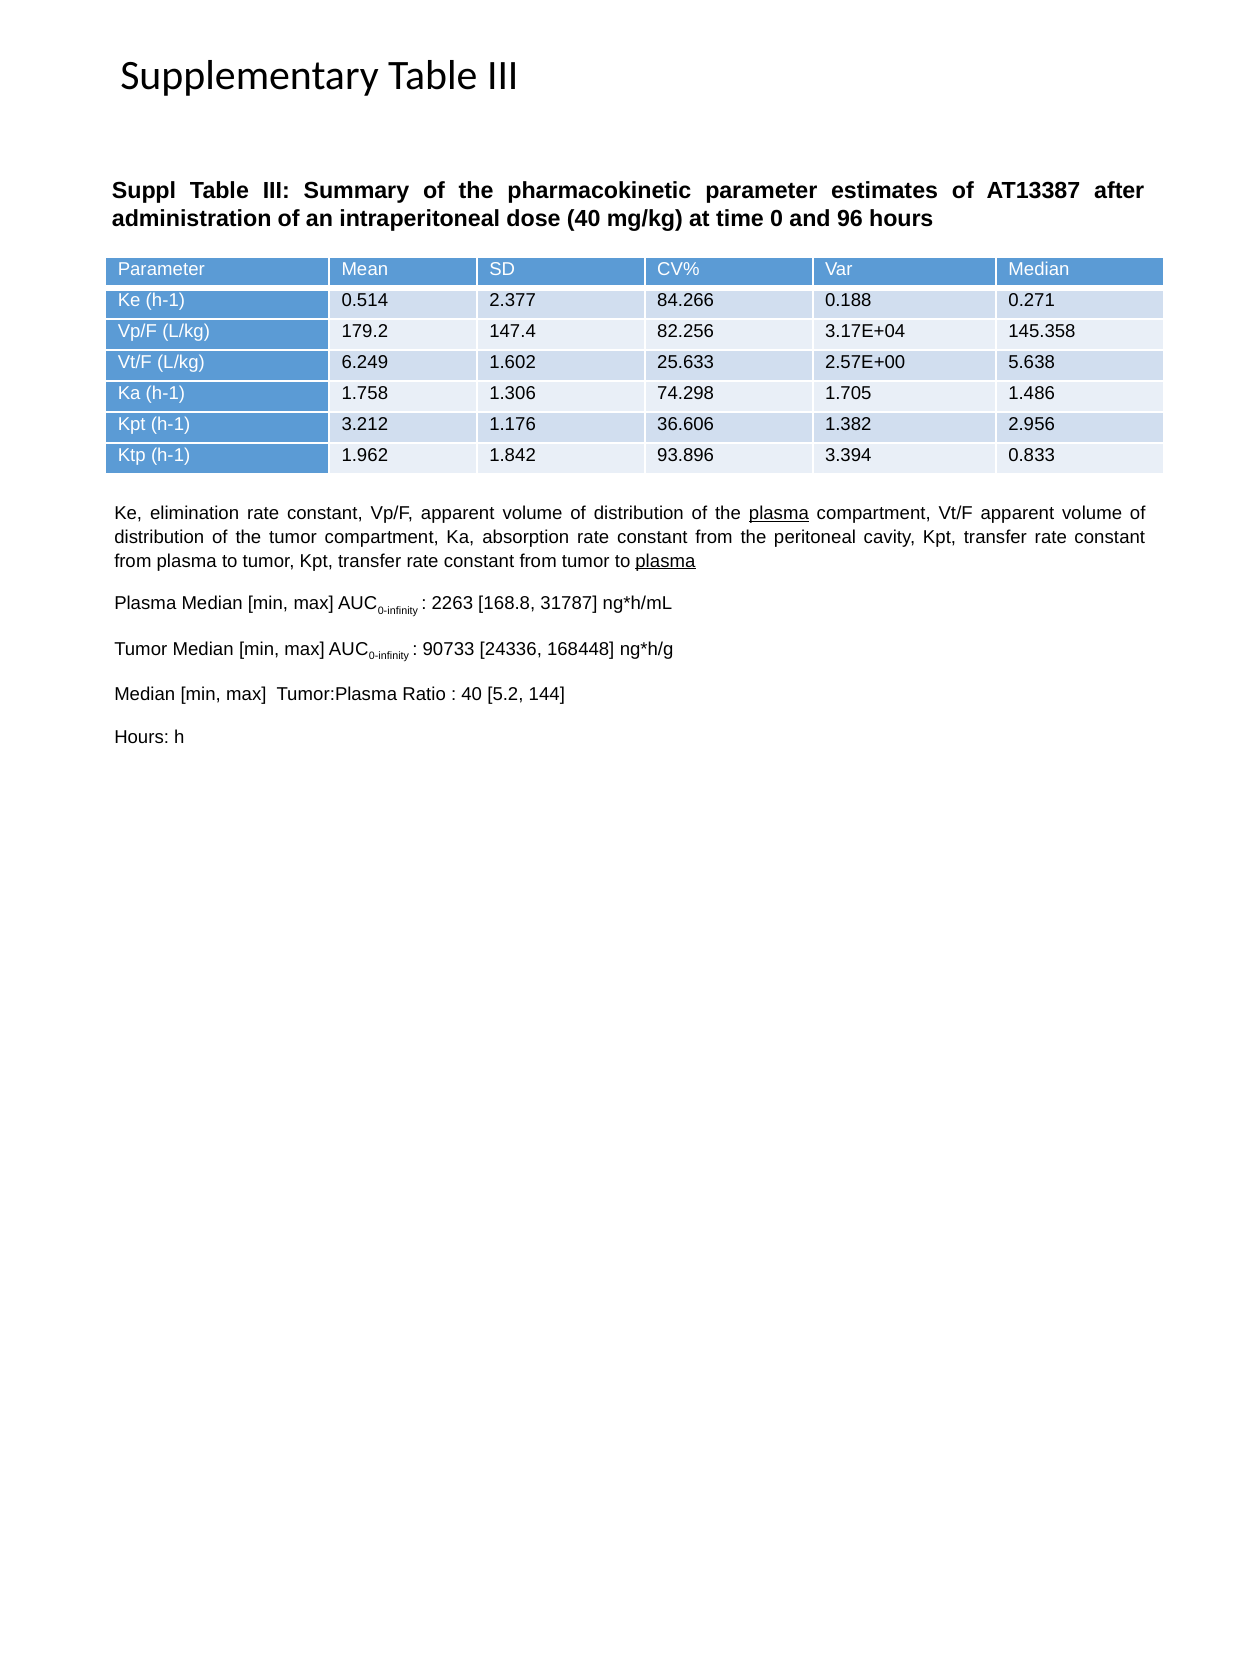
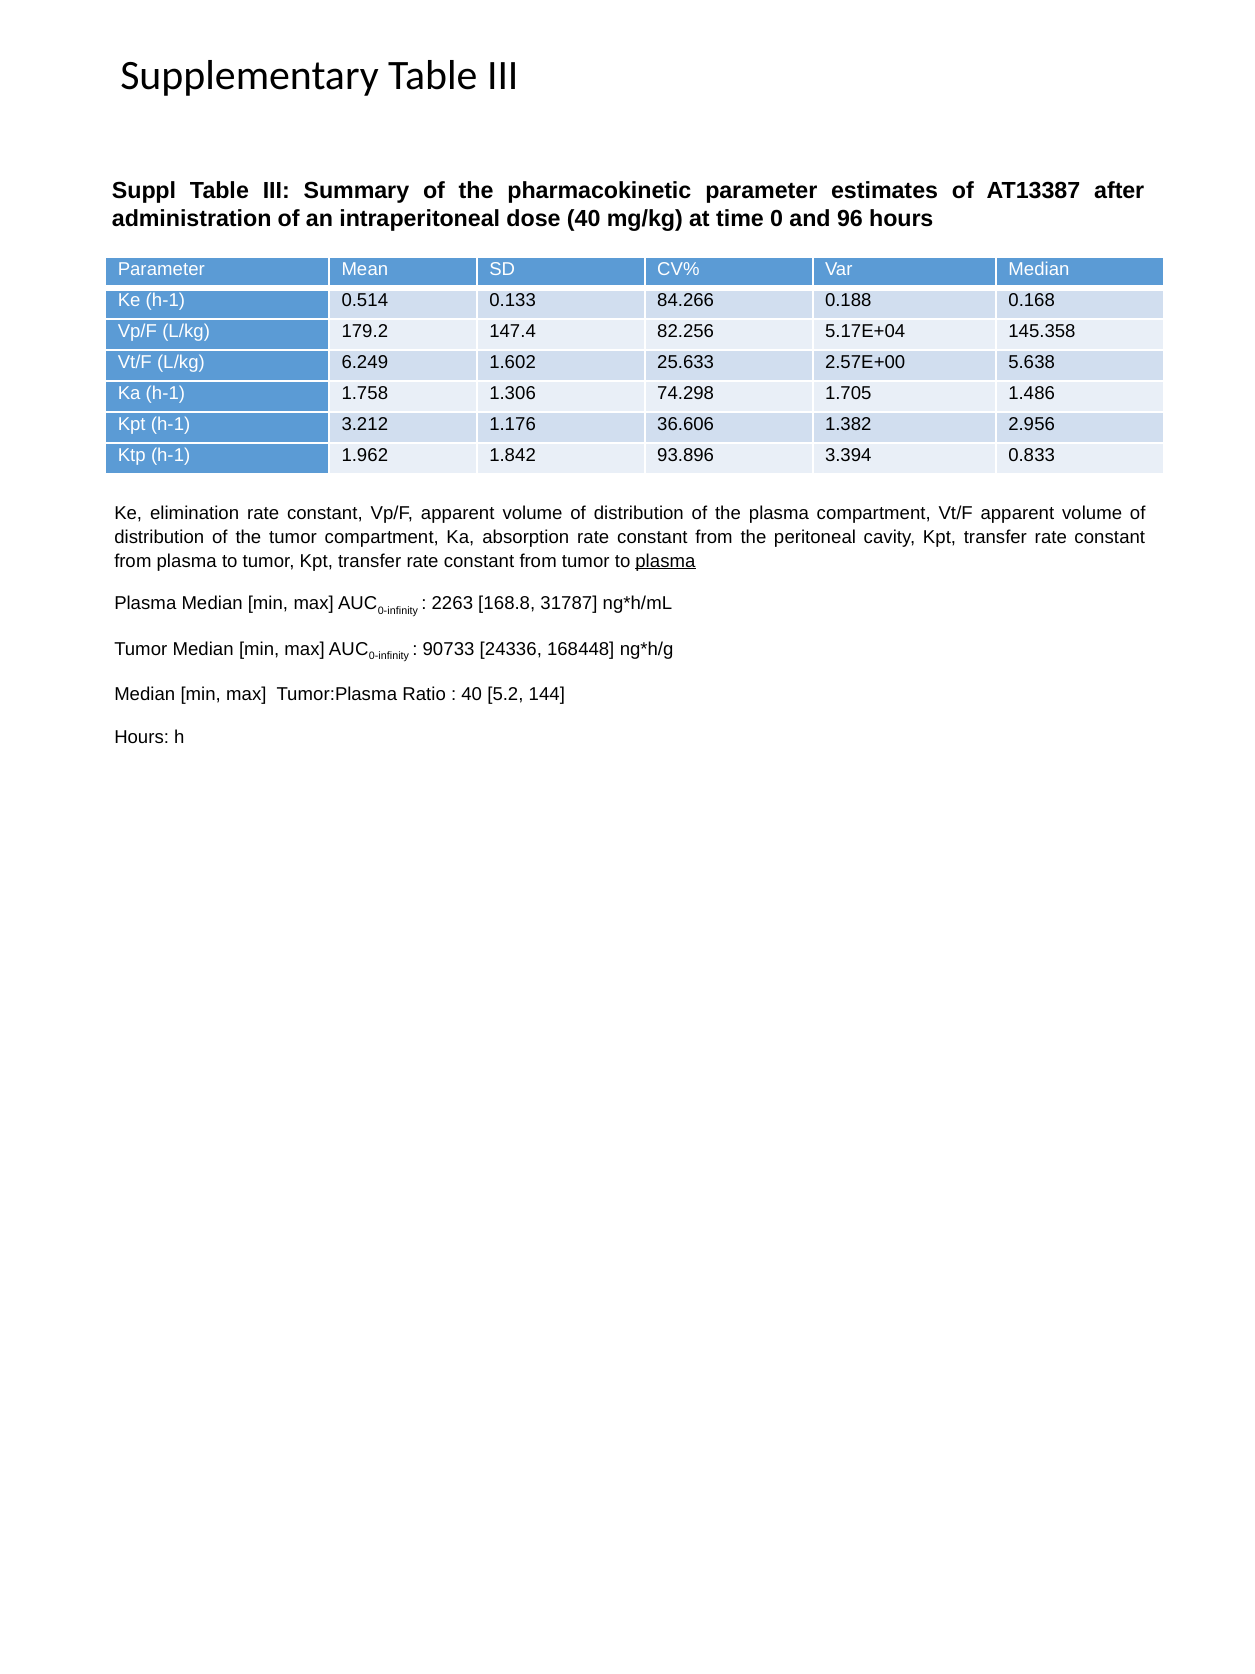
2.377: 2.377 -> 0.133
0.271: 0.271 -> 0.168
3.17E+04: 3.17E+04 -> 5.17E+04
plasma at (779, 513) underline: present -> none
